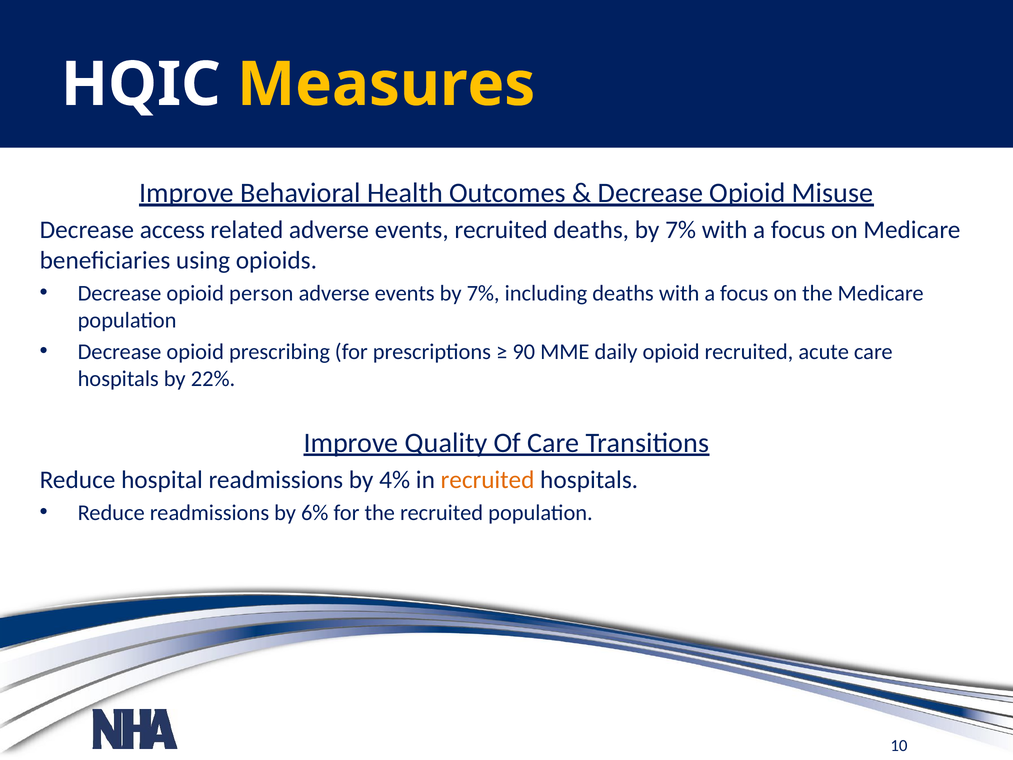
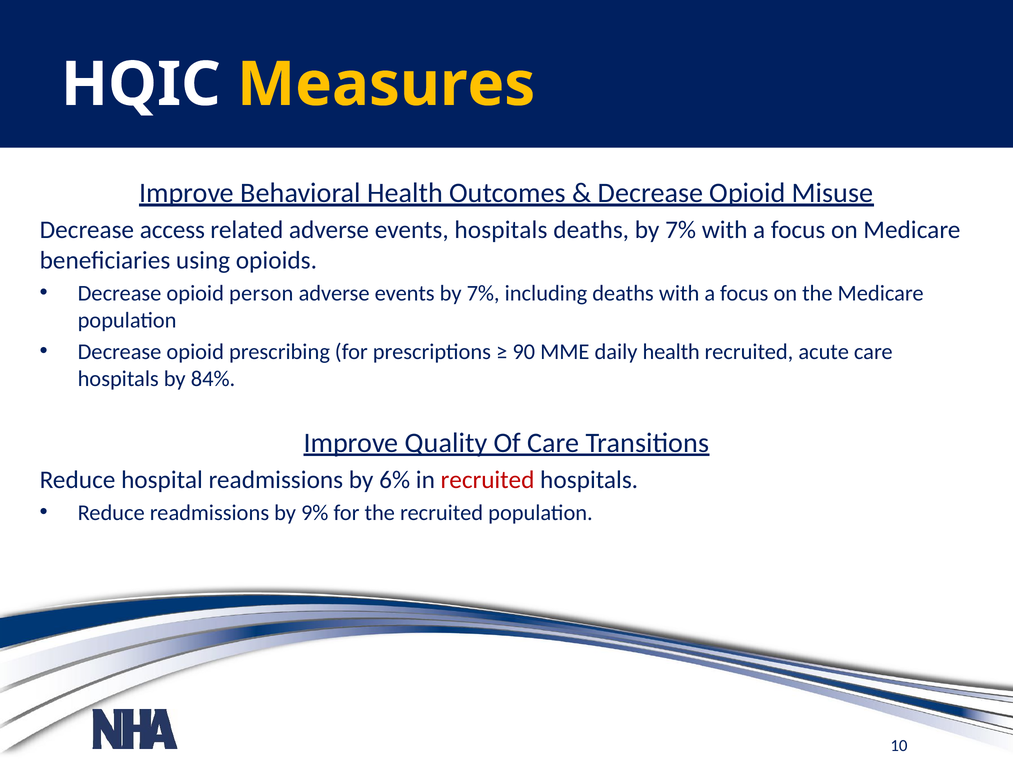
events recruited: recruited -> hospitals
daily opioid: opioid -> health
22%: 22% -> 84%
4%: 4% -> 6%
recruited at (488, 480) colour: orange -> red
6%: 6% -> 9%
